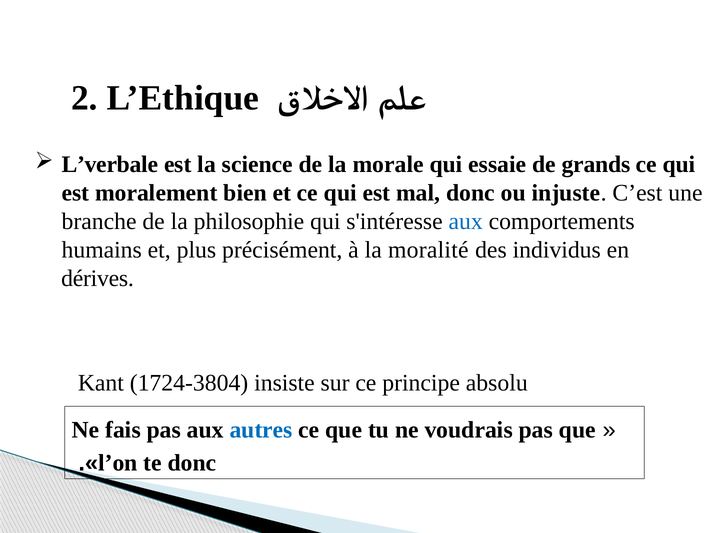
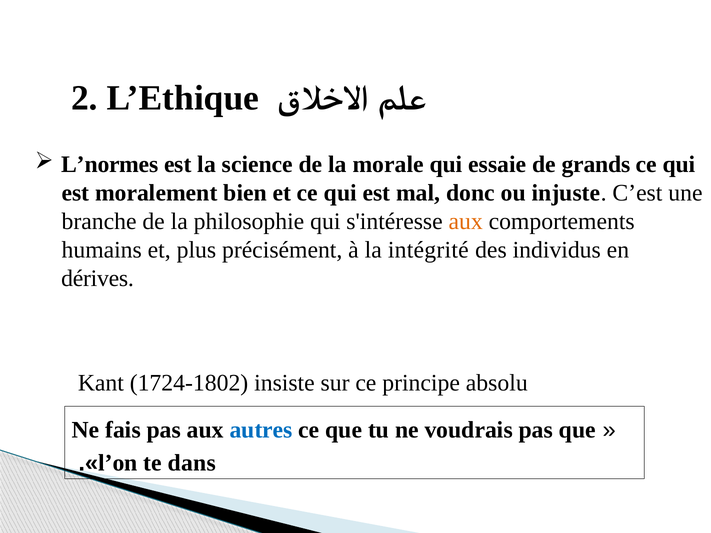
L’verbale: L’verbale -> L’normes
aux at (466, 222) colour: blue -> orange
moralité: moralité -> intégrité
1724-3804: 1724-3804 -> 1724-1802
te donc: donc -> dans
